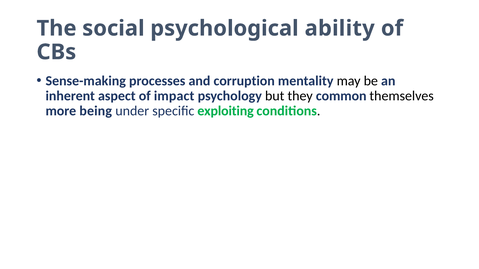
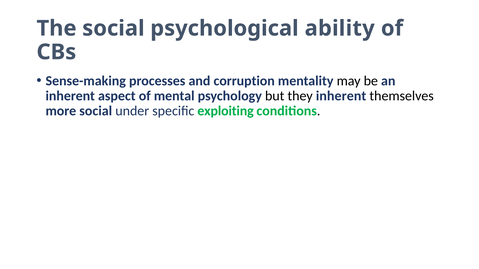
impact: impact -> mental
they common: common -> inherent
more being: being -> social
